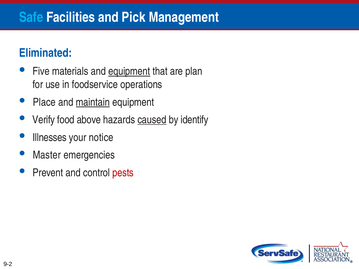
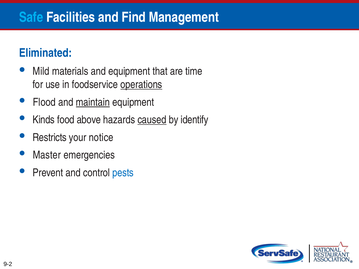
Pick: Pick -> Find
Five: Five -> Mild
equipment at (129, 71) underline: present -> none
plan: plan -> time
operations underline: none -> present
Place: Place -> Flood
Verify: Verify -> Kinds
Illnesses: Illnesses -> Restricts
pests colour: red -> blue
